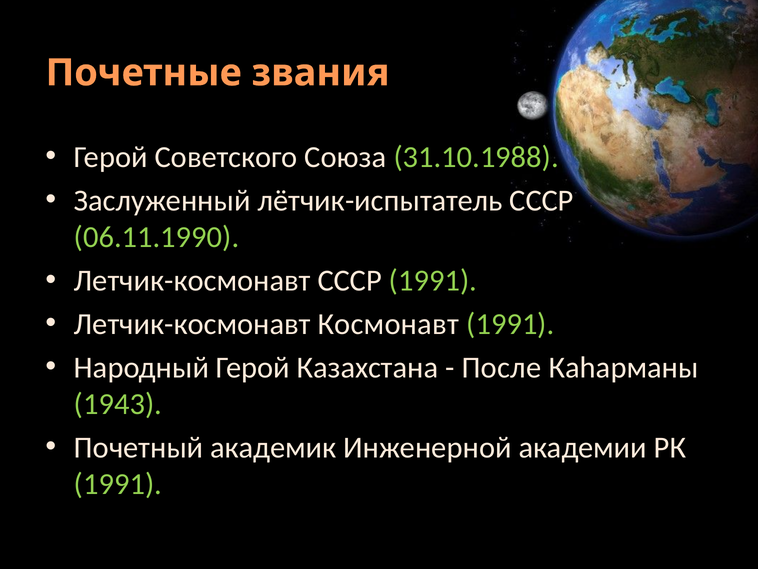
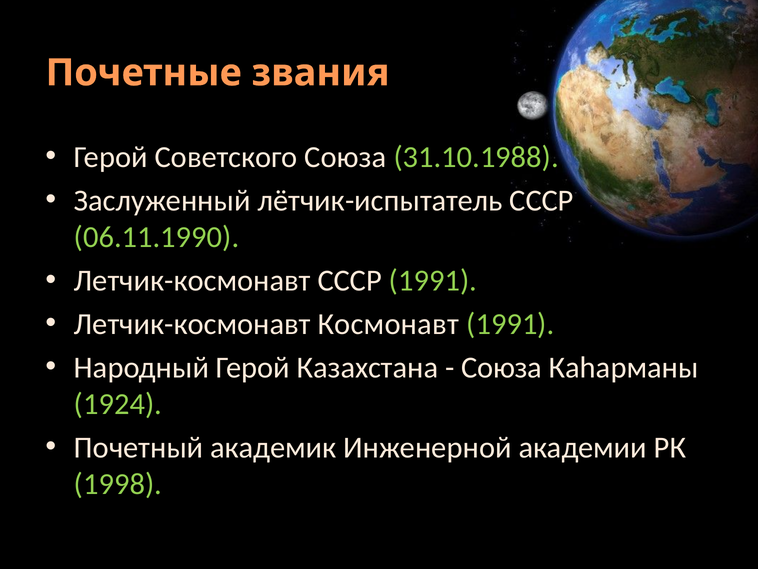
После at (501, 367): После -> Союза
1943: 1943 -> 1924
1991 at (118, 484): 1991 -> 1998
